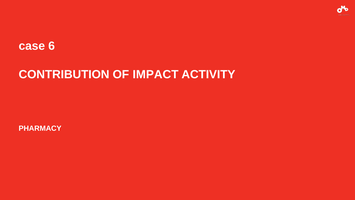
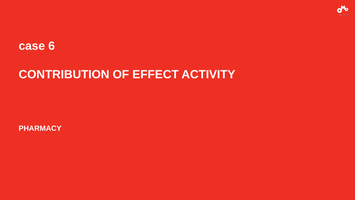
IMPACT: IMPACT -> EFFECT
